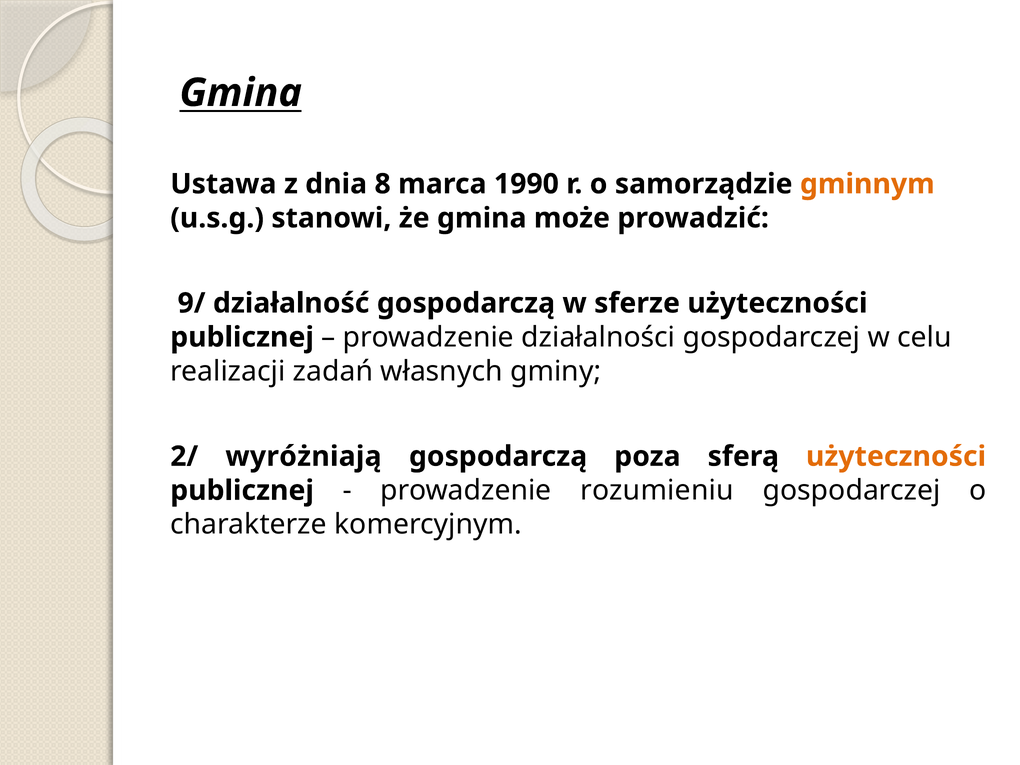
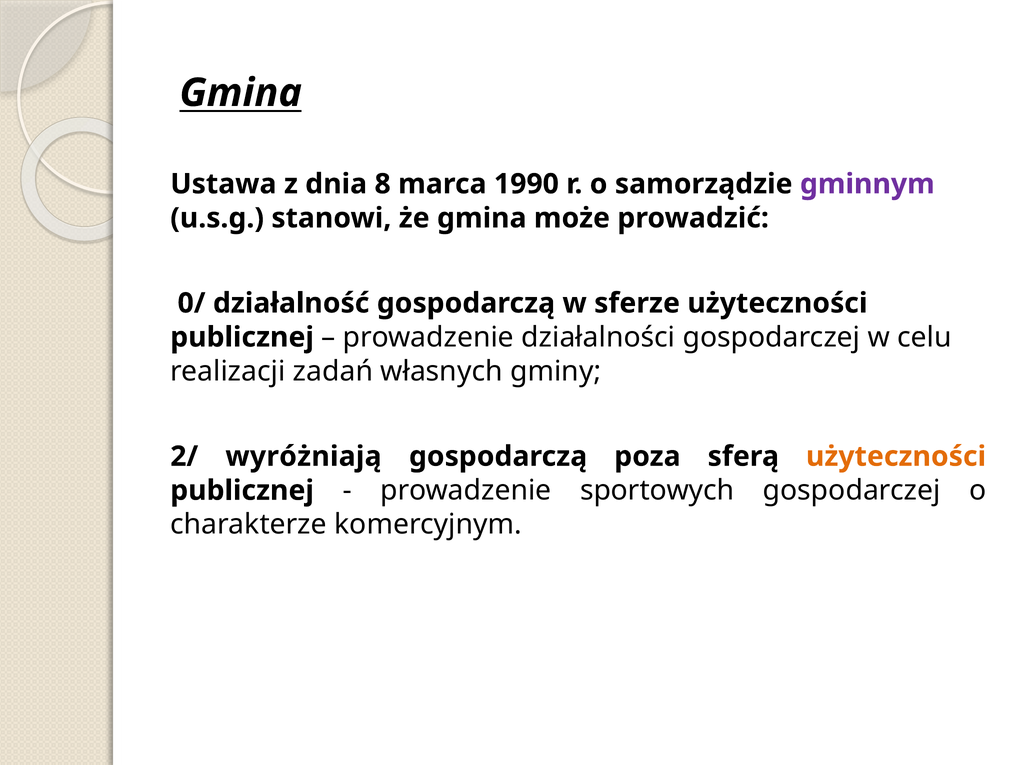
gminnym colour: orange -> purple
9/: 9/ -> 0/
rozumieniu: rozumieniu -> sportowych
